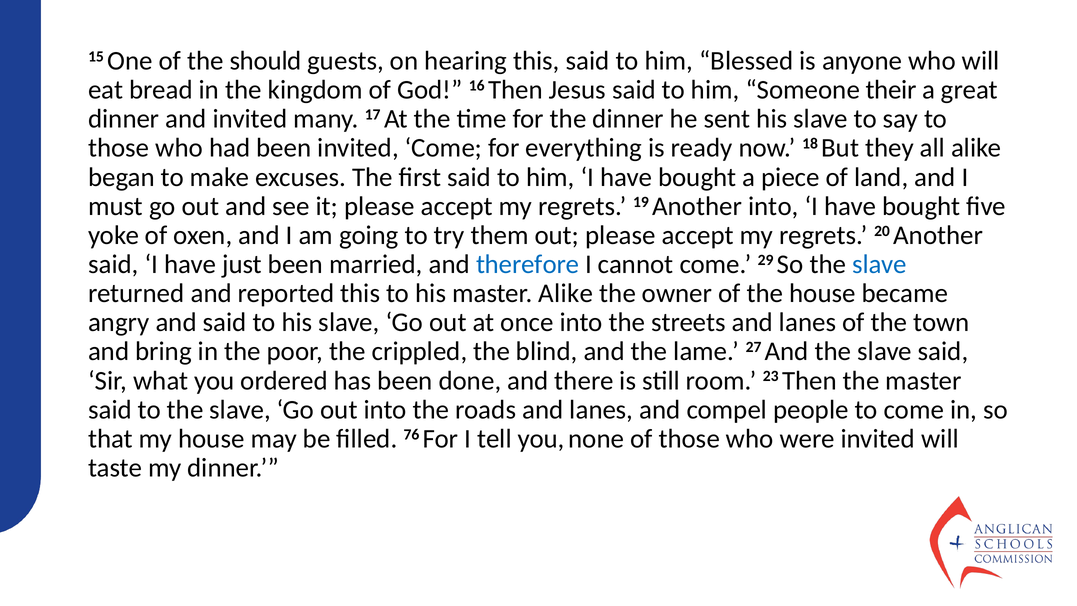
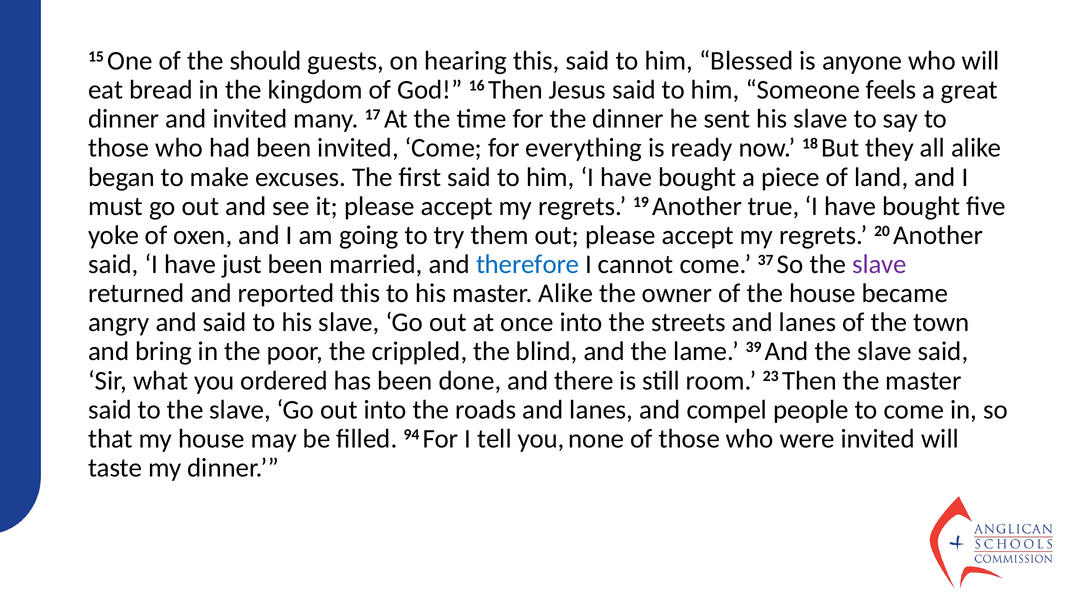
their: their -> feels
Another into: into -> true
29: 29 -> 37
slave at (879, 264) colour: blue -> purple
27: 27 -> 39
76: 76 -> 94
